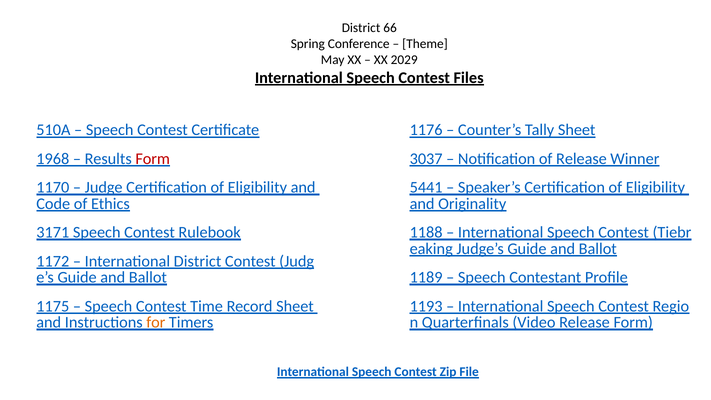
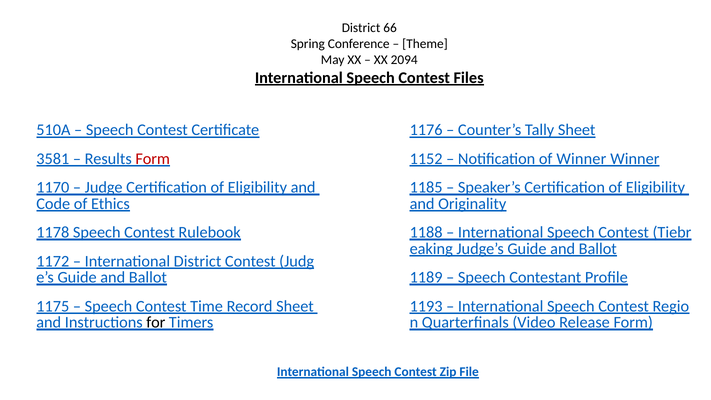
2029: 2029 -> 2094
1968: 1968 -> 3581
3037: 3037 -> 1152
of Release: Release -> Winner
5441: 5441 -> 1185
3171: 3171 -> 1178
for colour: orange -> black
